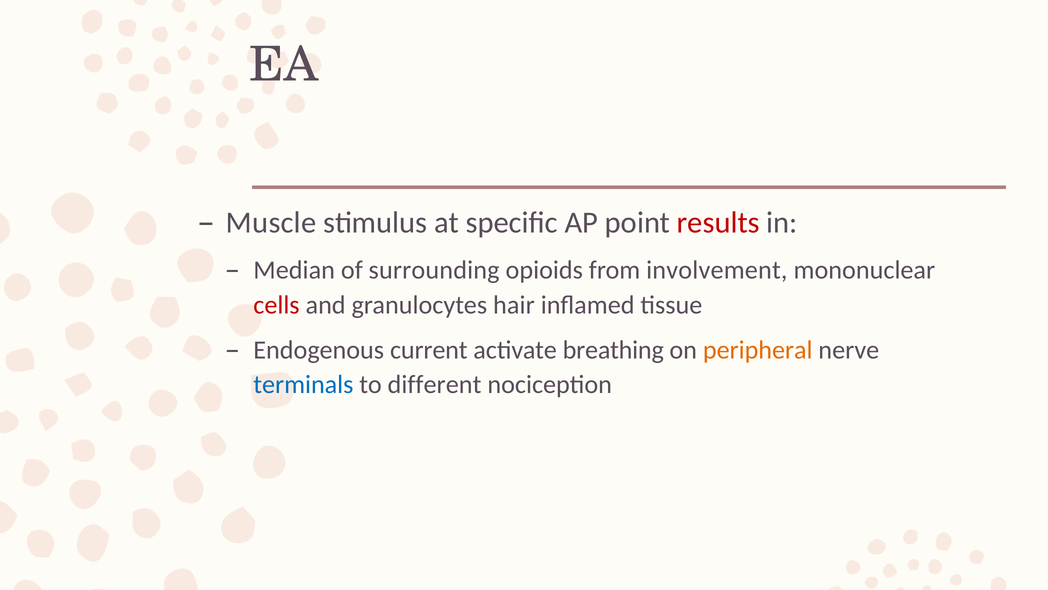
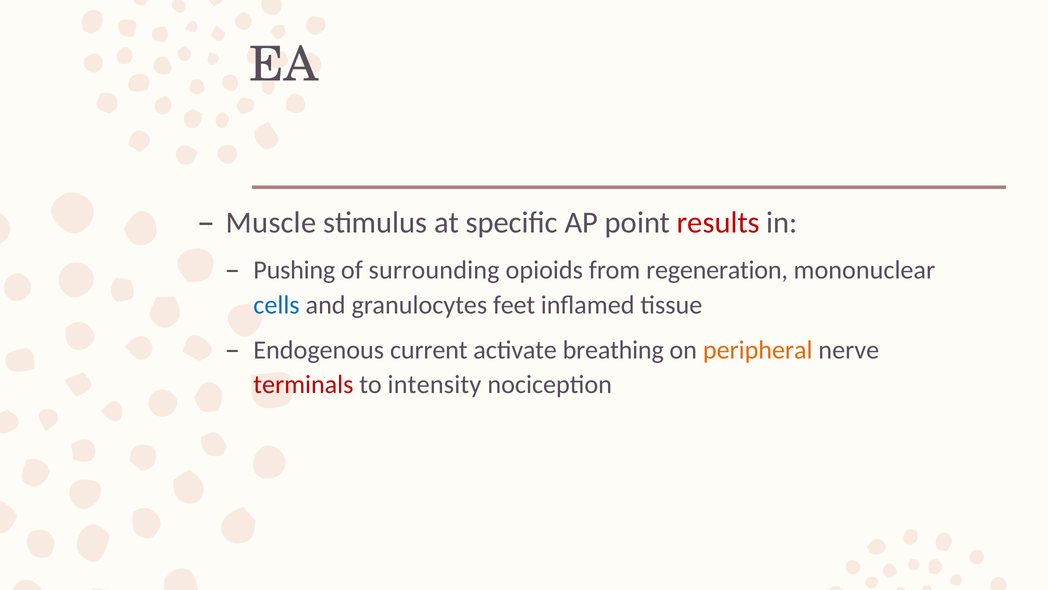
Median: Median -> Pushing
involvement: involvement -> regeneration
cells colour: red -> blue
hair: hair -> feet
terminals colour: blue -> red
different: different -> intensity
